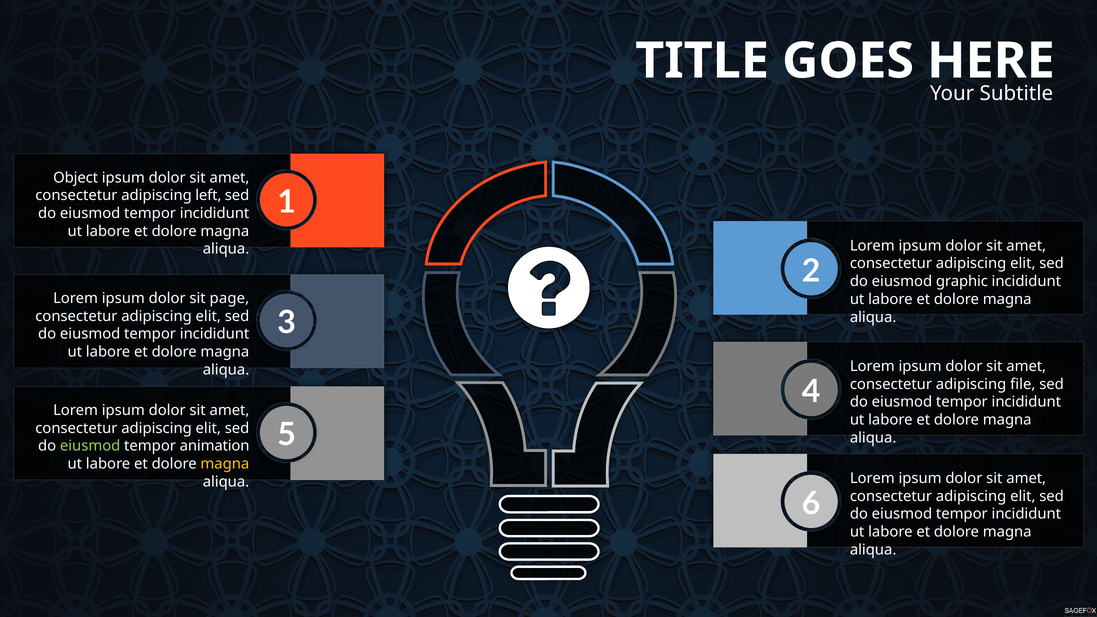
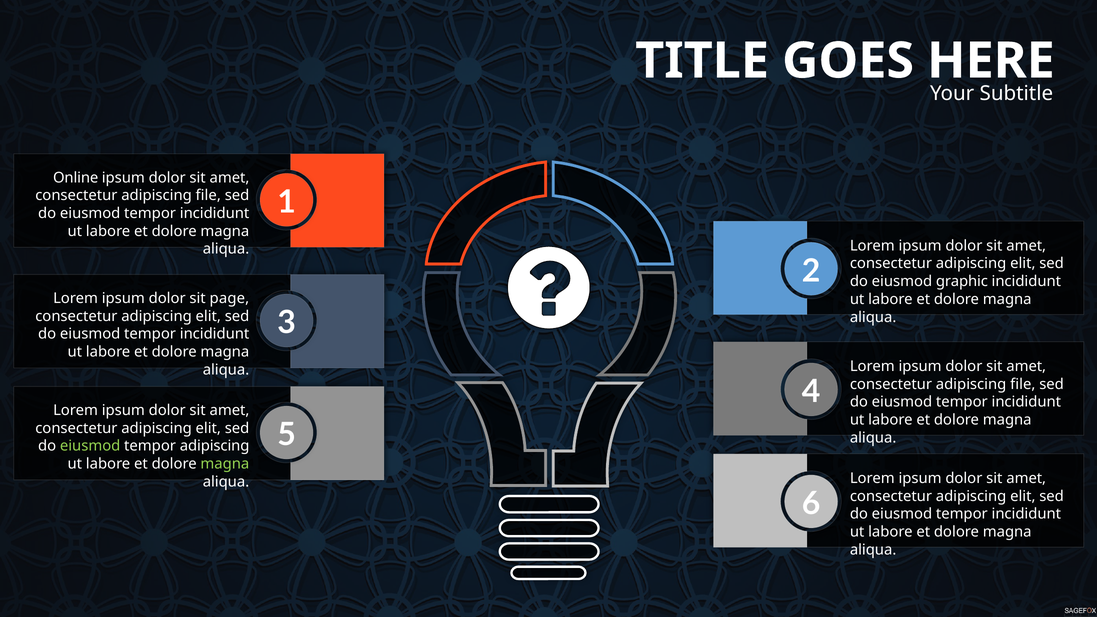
Object: Object -> Online
left at (208, 196): left -> file
tempor animation: animation -> adipiscing
magna at (225, 464) colour: yellow -> light green
